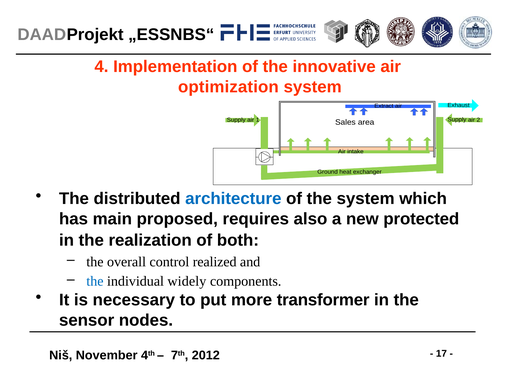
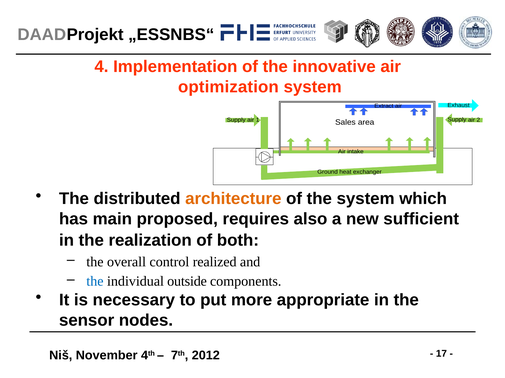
architecture colour: blue -> orange
protected: protected -> sufficient
widely: widely -> outside
transformer: transformer -> appropriate
